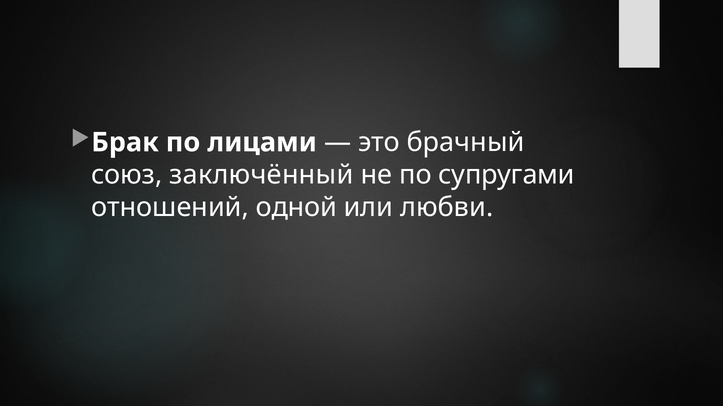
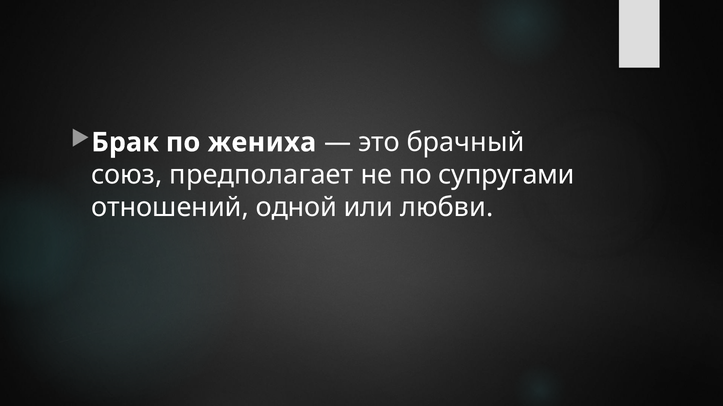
лицами: лицами -> жениха
заключённый: заключённый -> предполагает
